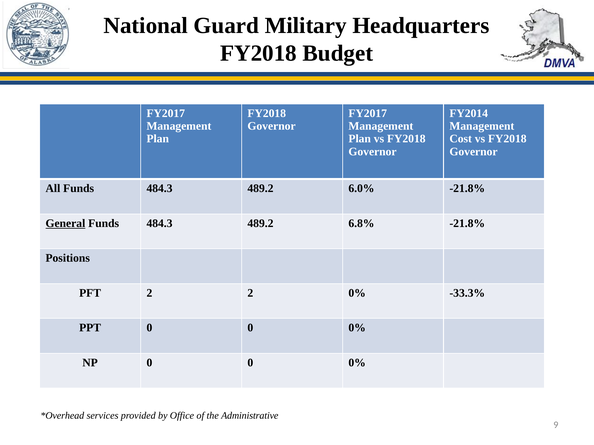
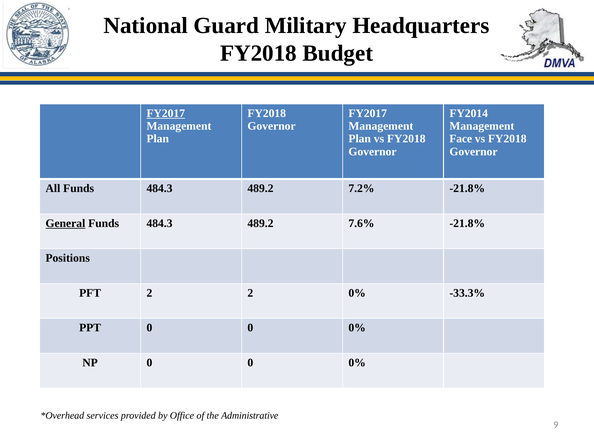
FY2017 at (166, 113) underline: none -> present
Cost: Cost -> Face
6.0%: 6.0% -> 7.2%
6.8%: 6.8% -> 7.6%
